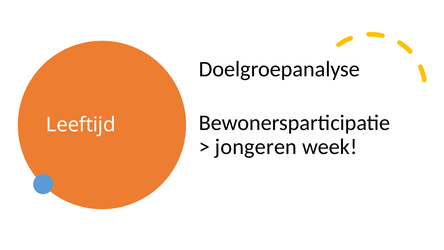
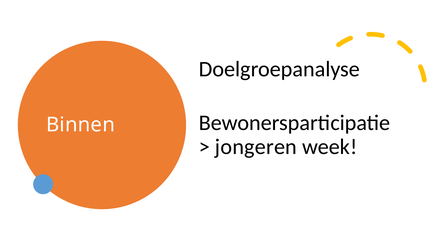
Leeftijd: Leeftijd -> Binnen
